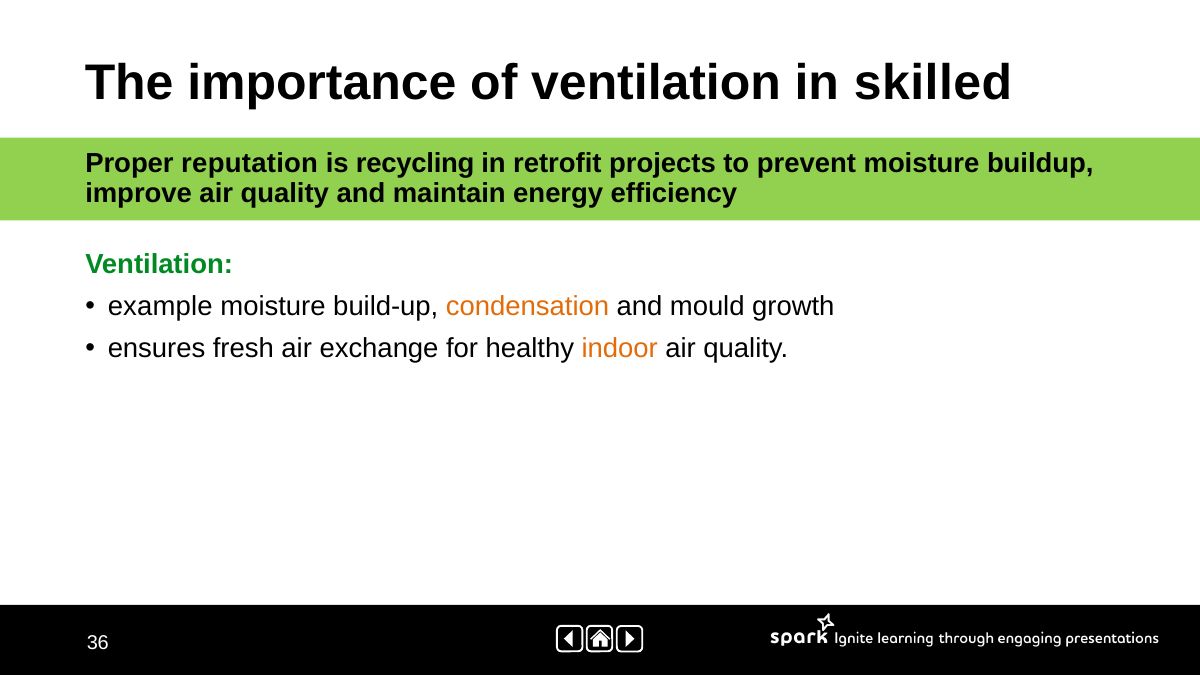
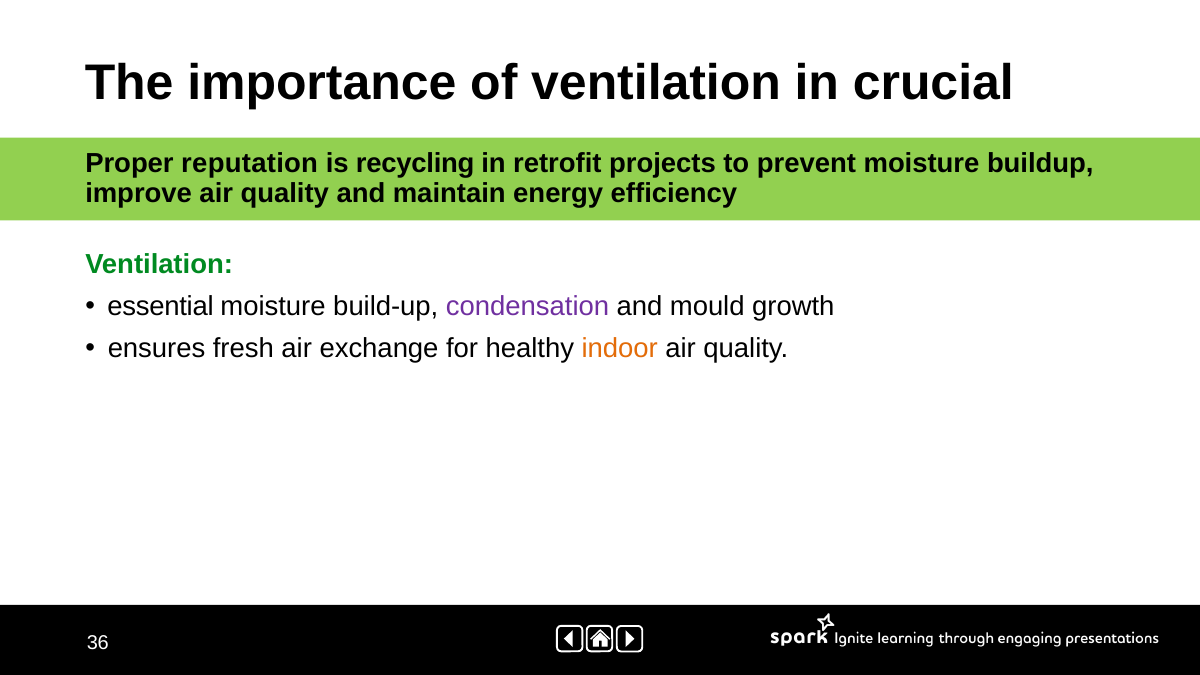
skilled: skilled -> crucial
example: example -> essential
condensation colour: orange -> purple
